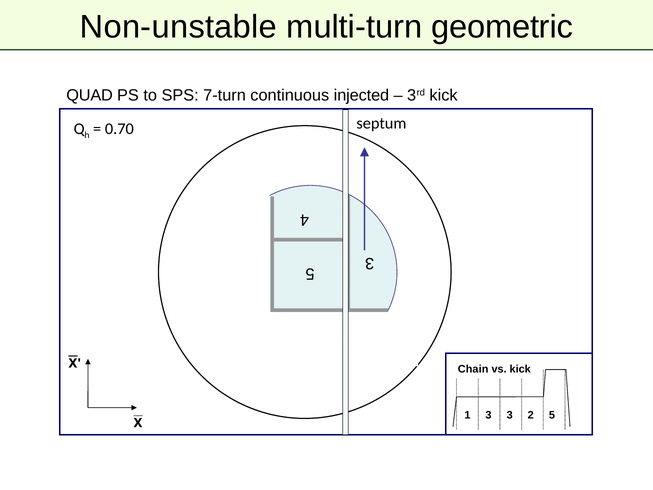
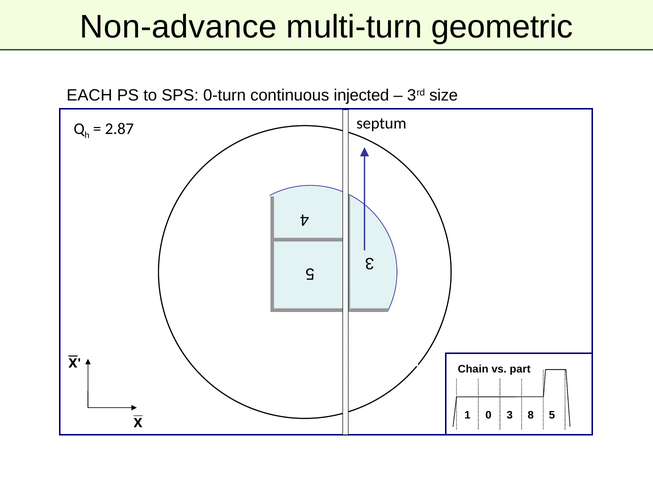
Non-unstable: Non-unstable -> Non-advance
QUAD: QUAD -> EACH
7-turn: 7-turn -> 0-turn
3rd kick: kick -> size
0.70: 0.70 -> 2.87
vs kick: kick -> part
1 3: 3 -> 0
3 2: 2 -> 8
